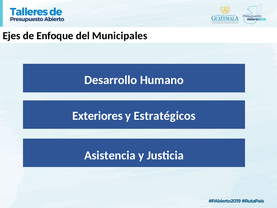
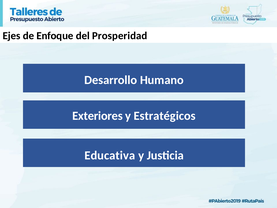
Municipales: Municipales -> Prosperidad
Asistencia: Asistencia -> Educativa
